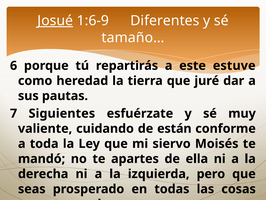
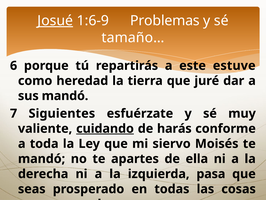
Diferentes: Diferentes -> Problemas
sus pautas: pautas -> mandó
cuidando underline: none -> present
están: están -> harás
pero: pero -> pasa
